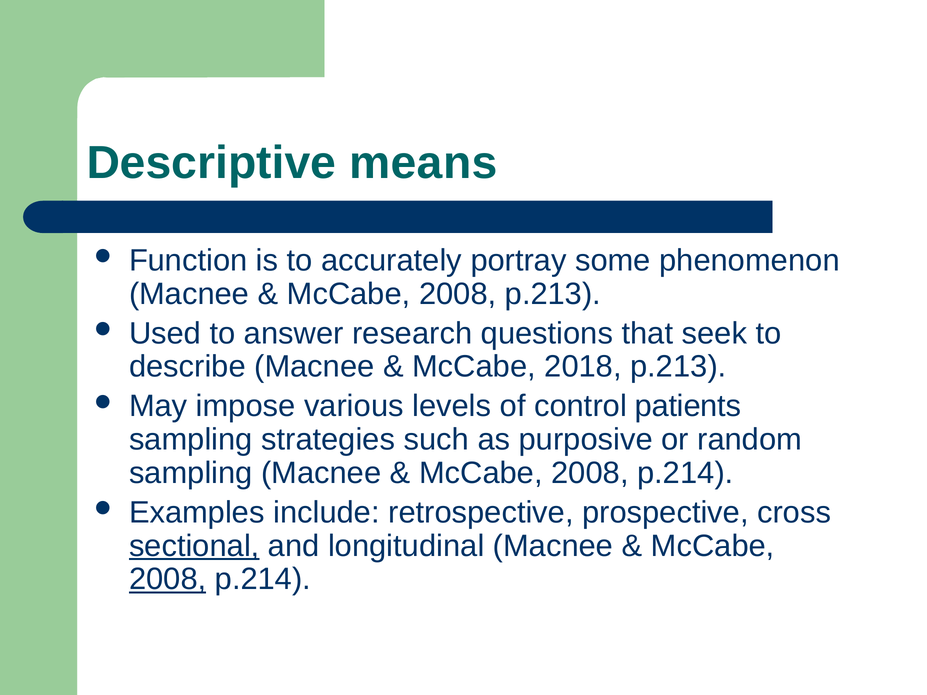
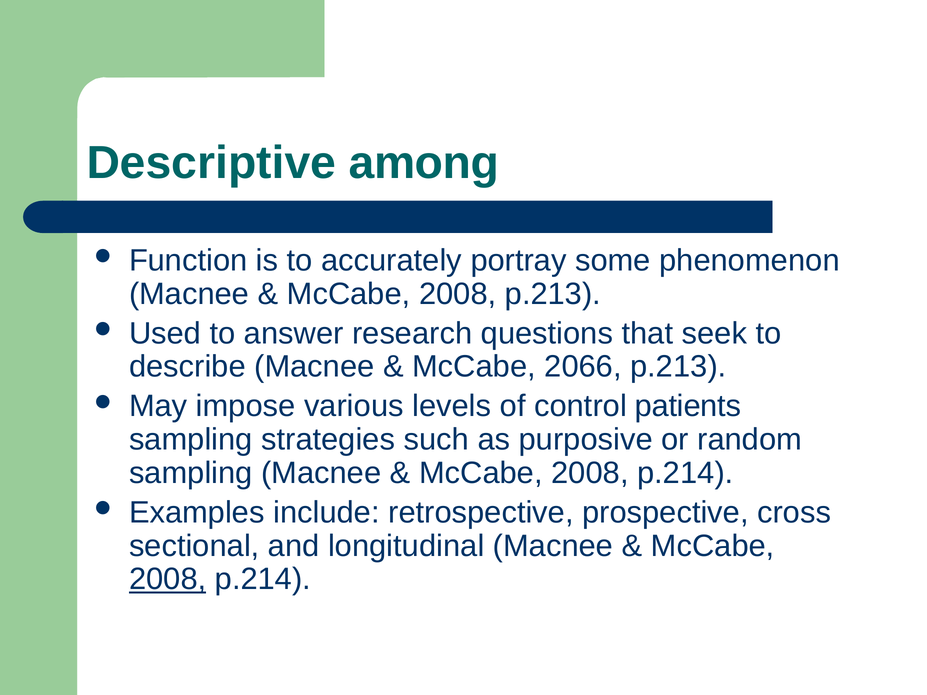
means: means -> among
2018: 2018 -> 2066
sectional underline: present -> none
